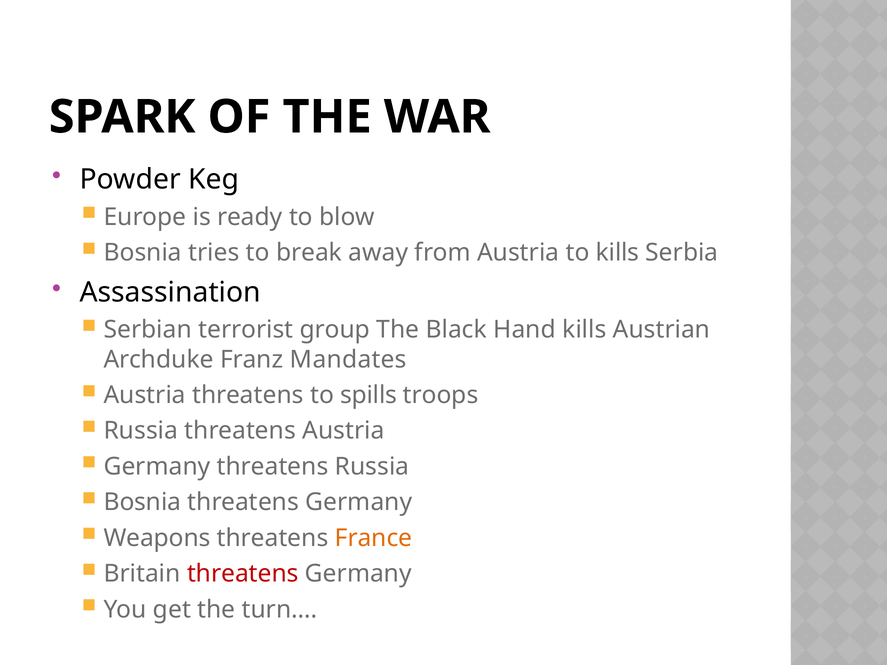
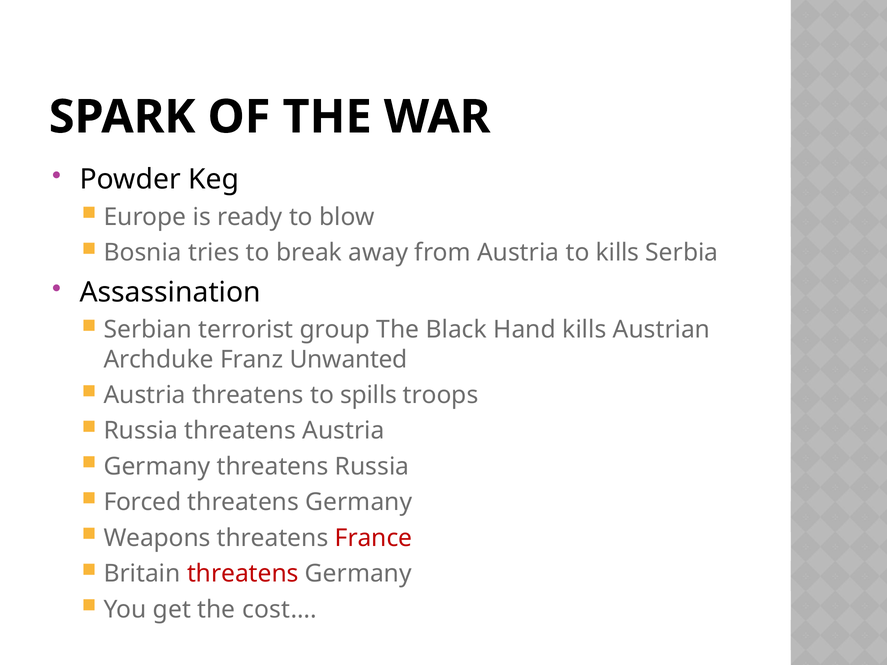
Mandates: Mandates -> Unwanted
Bosnia at (142, 502): Bosnia -> Forced
France colour: orange -> red
turn…: turn… -> cost…
